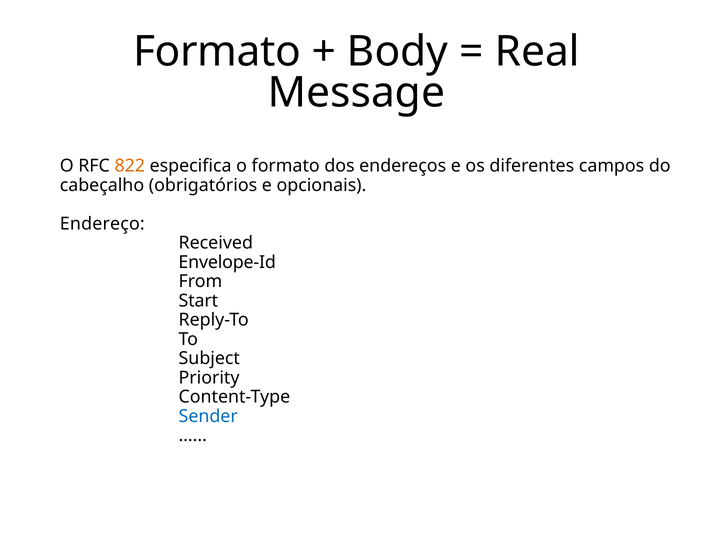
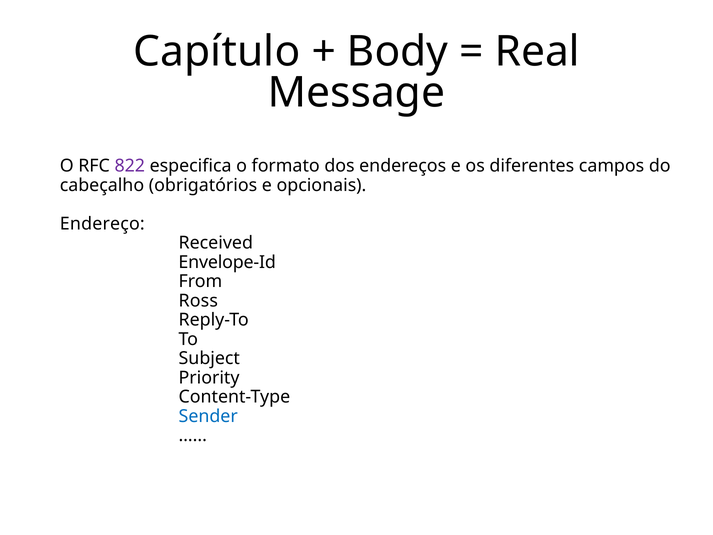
Formato at (217, 52): Formato -> Capítulo
822 colour: orange -> purple
Start: Start -> Ross
